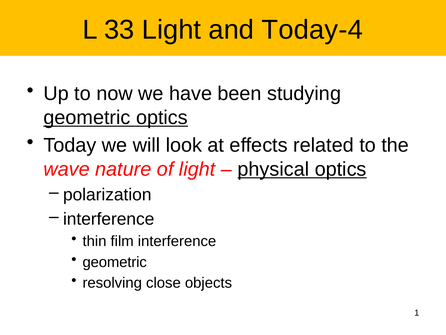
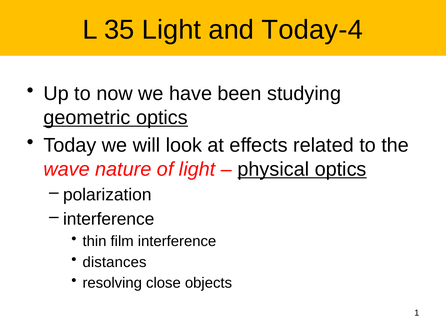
33: 33 -> 35
geometric at (115, 262): geometric -> distances
